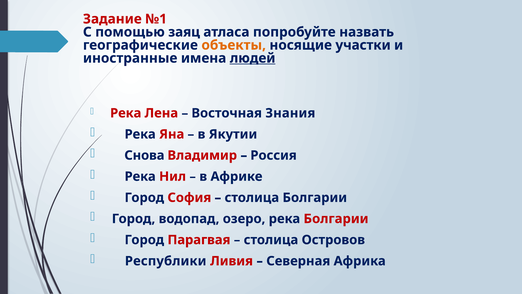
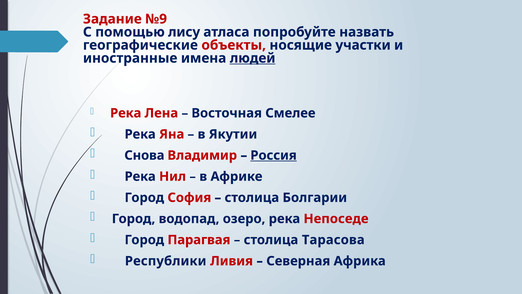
№1: №1 -> №9
заяц: заяц -> лису
объекты colour: orange -> red
Знания: Знания -> Смелее
Россия underline: none -> present
река Болгарии: Болгарии -> Непоседе
Островов: Островов -> Тарасова
